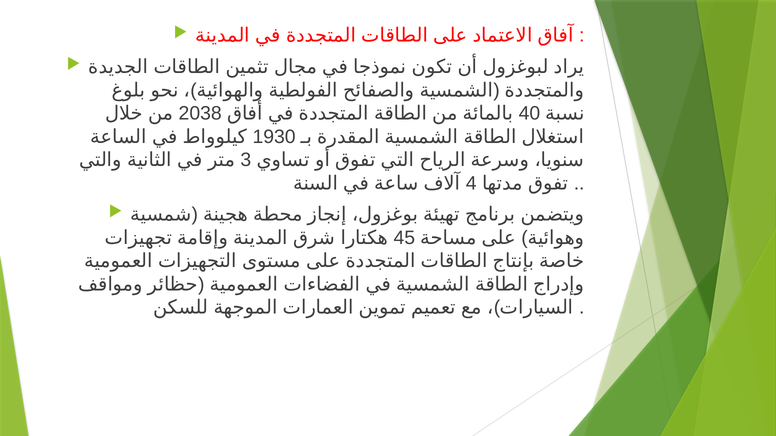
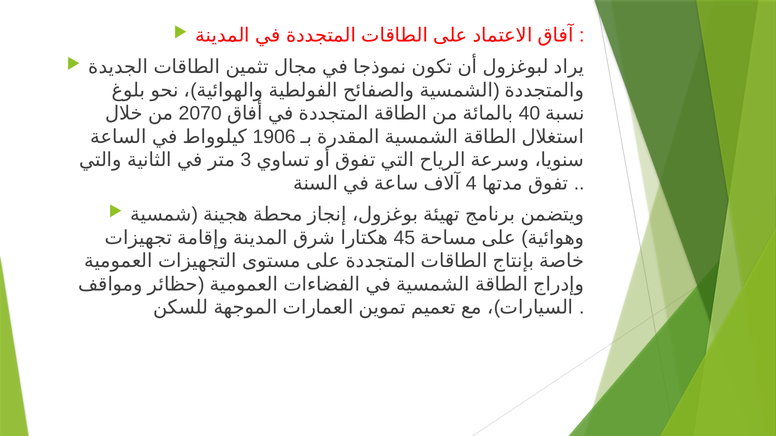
2038: 2038 -> 2070
1930: 1930 -> 1906
